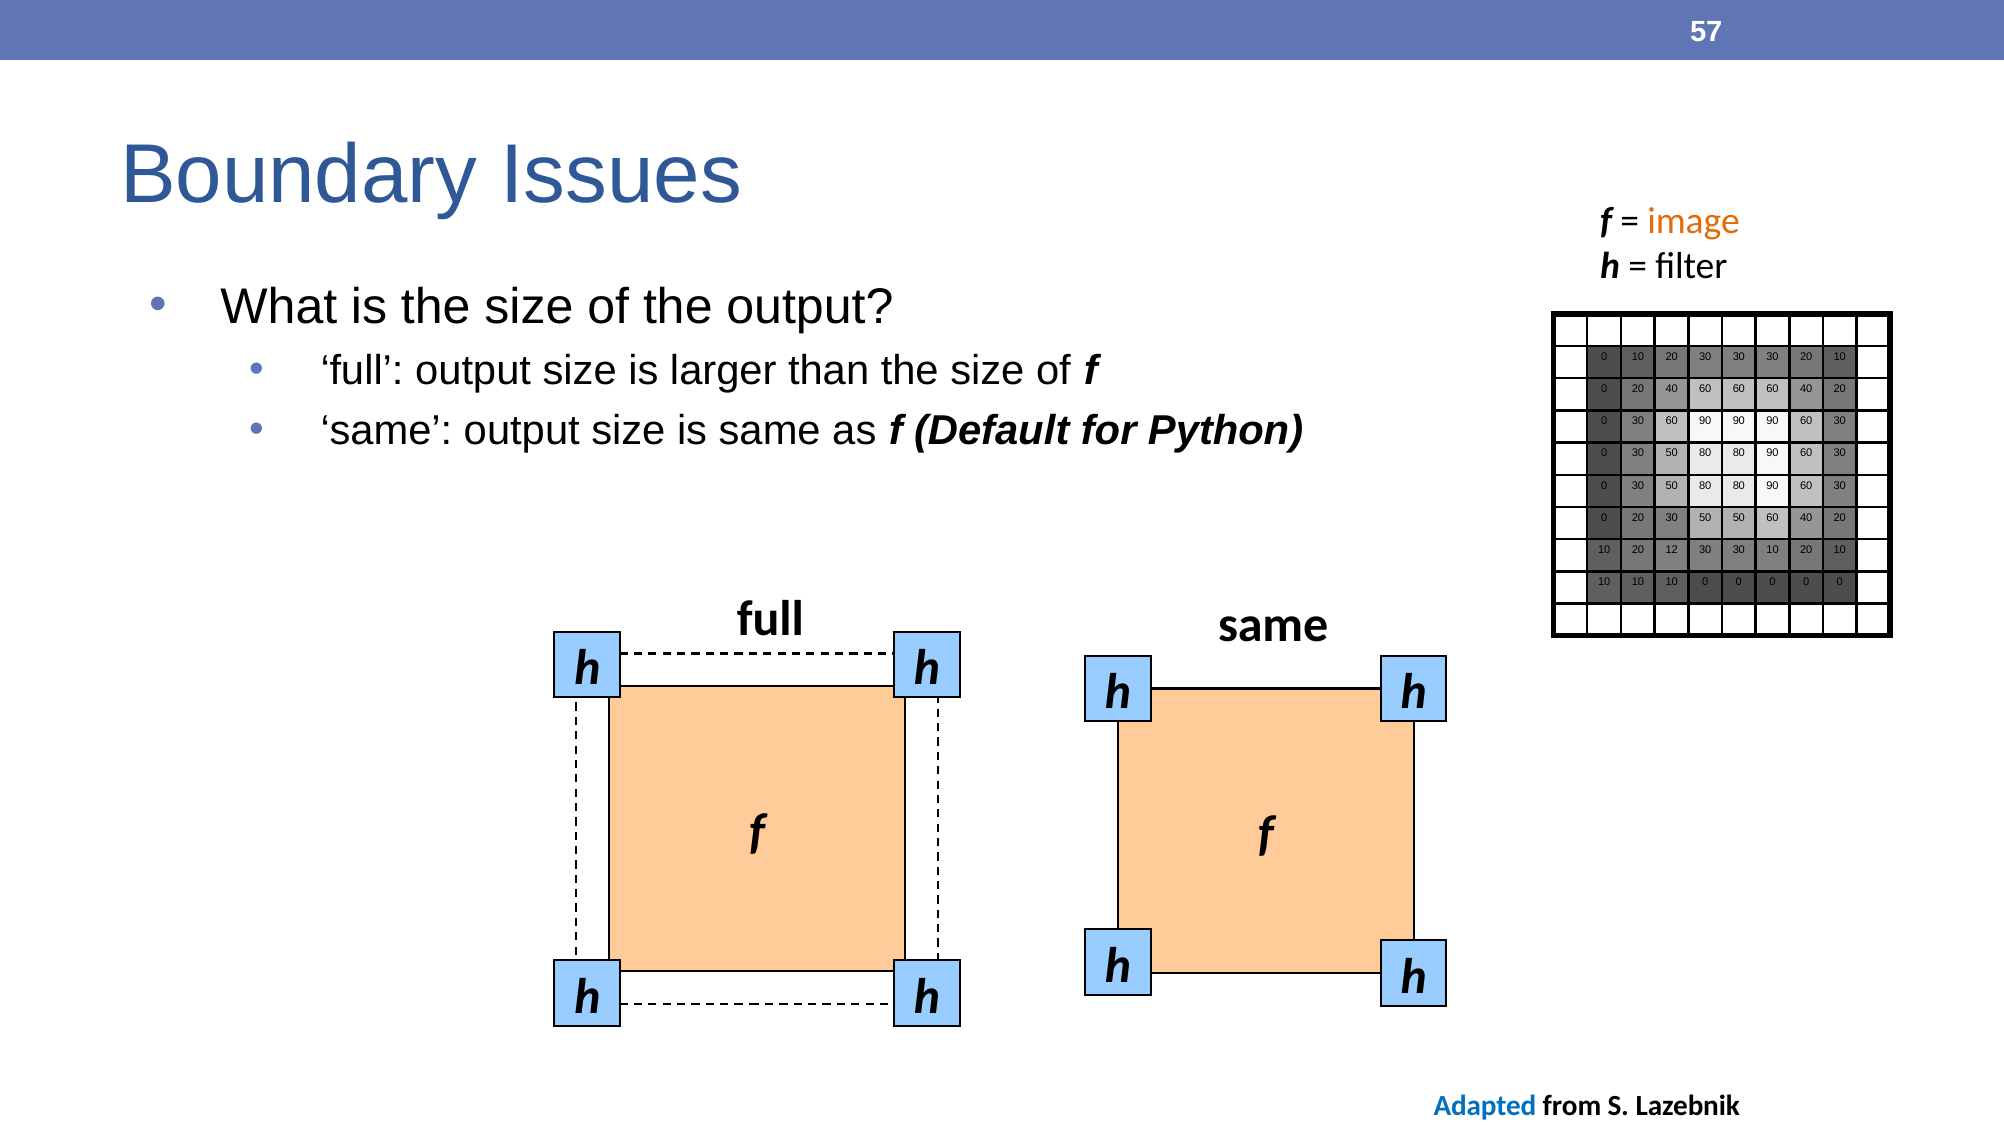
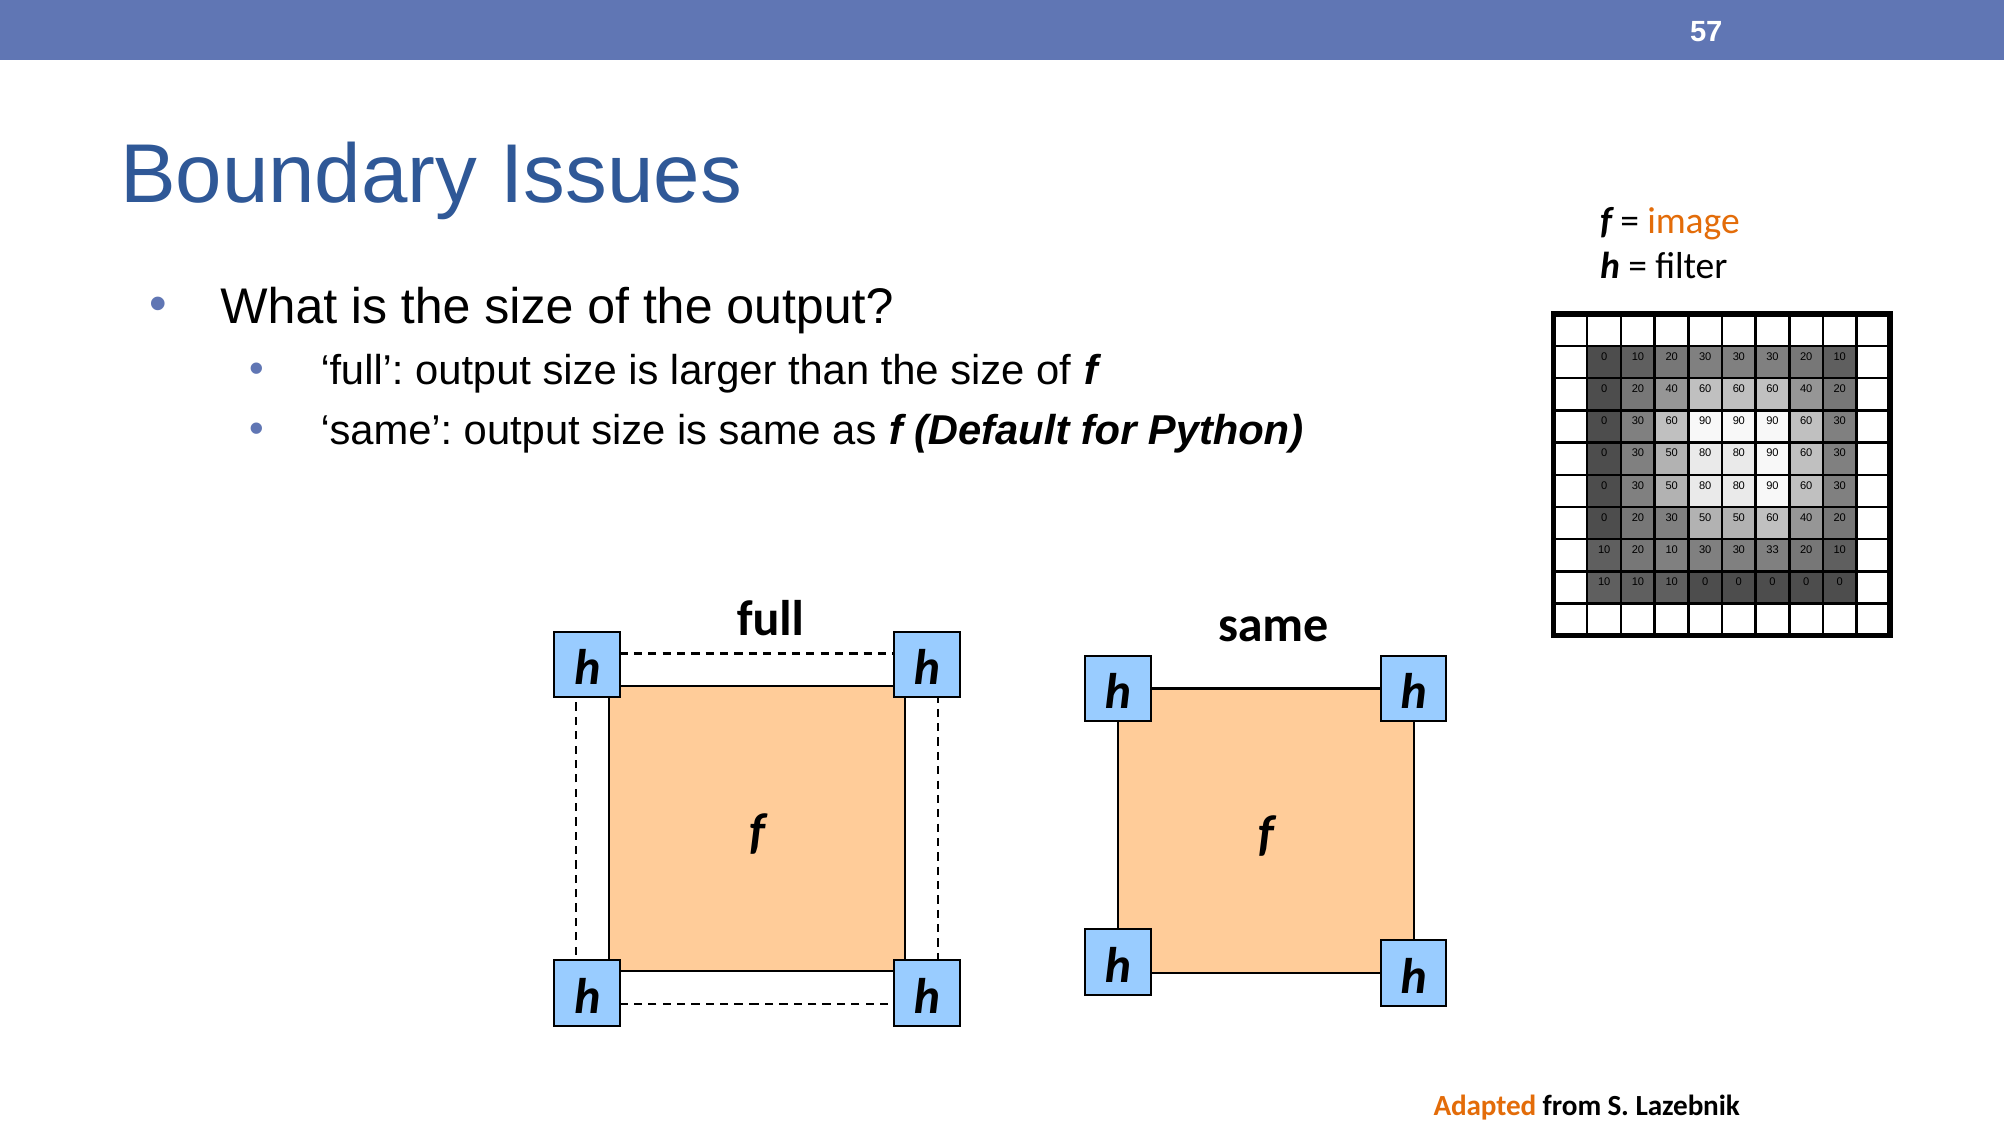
10 20 12: 12 -> 10
30 10: 10 -> 33
Adapted colour: blue -> orange
